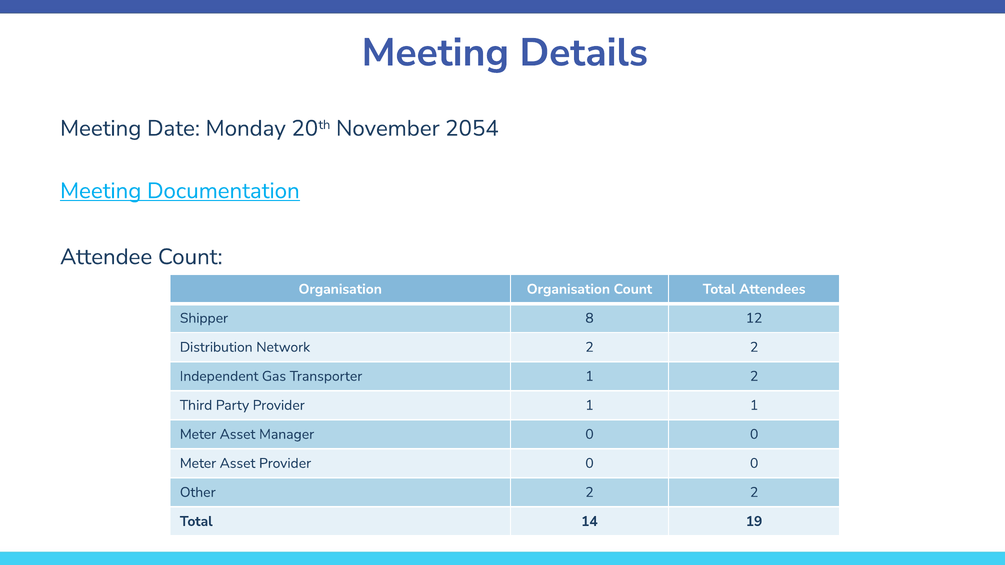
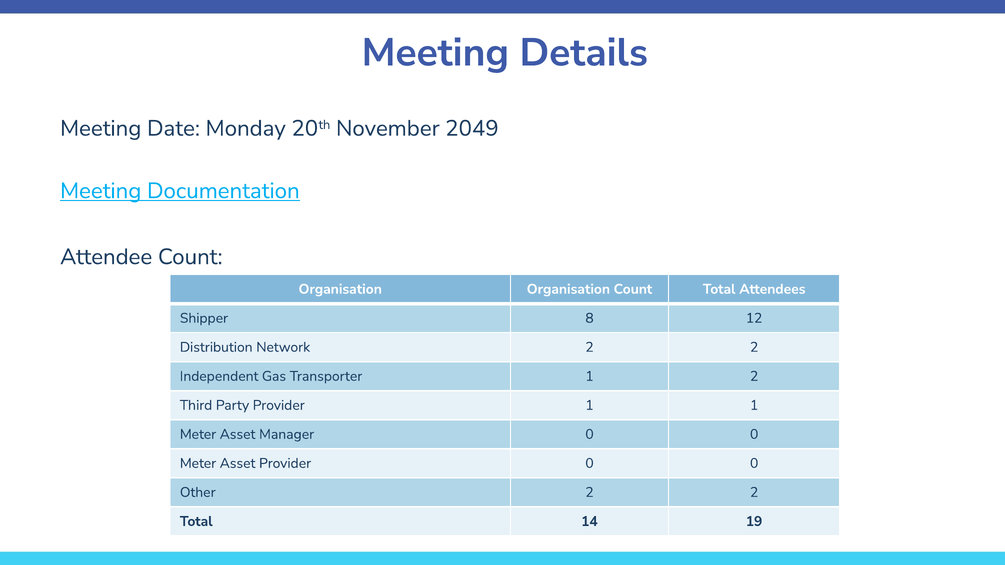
2054: 2054 -> 2049
